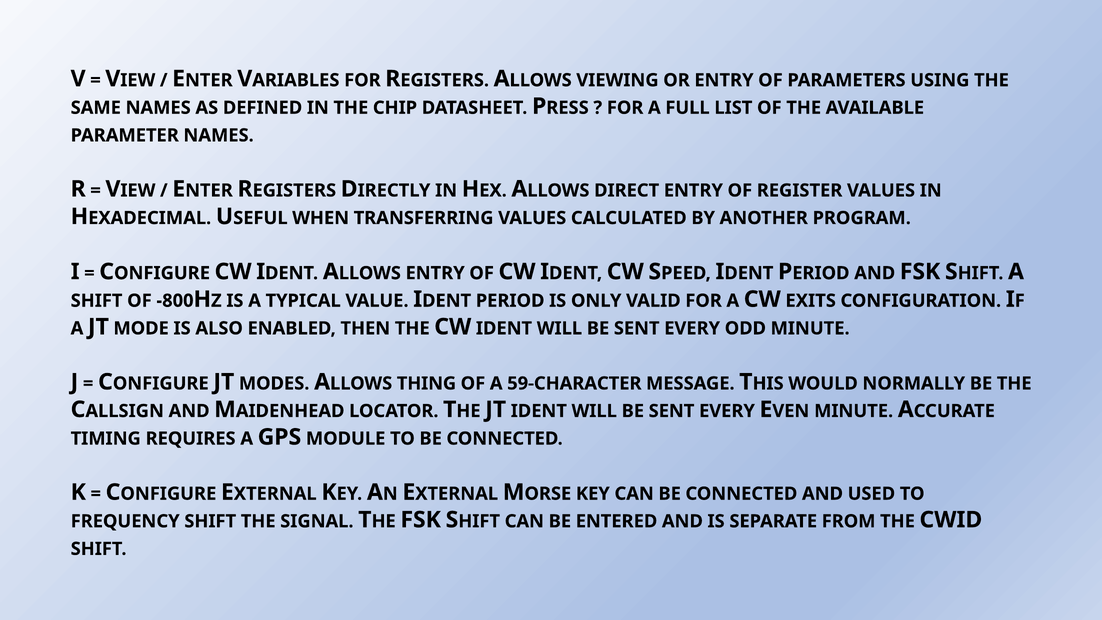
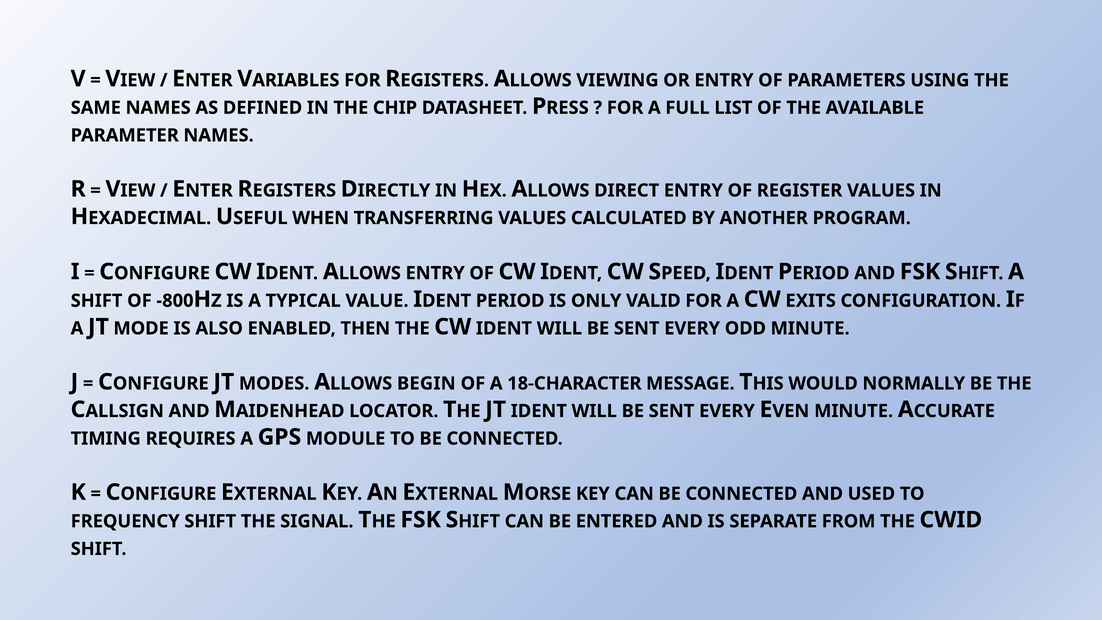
THING: THING -> BEGIN
59-CHARACTER: 59-CHARACTER -> 18-CHARACTER
